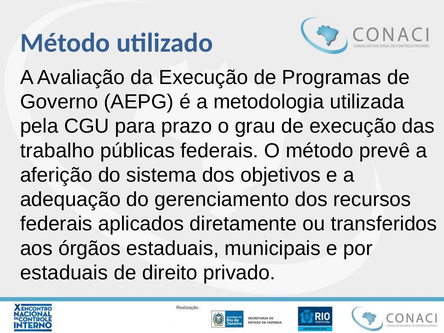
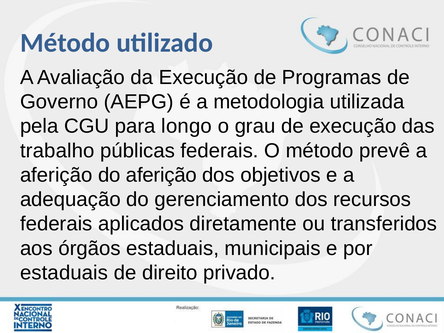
prazo: prazo -> longo
do sistema: sistema -> aferição
